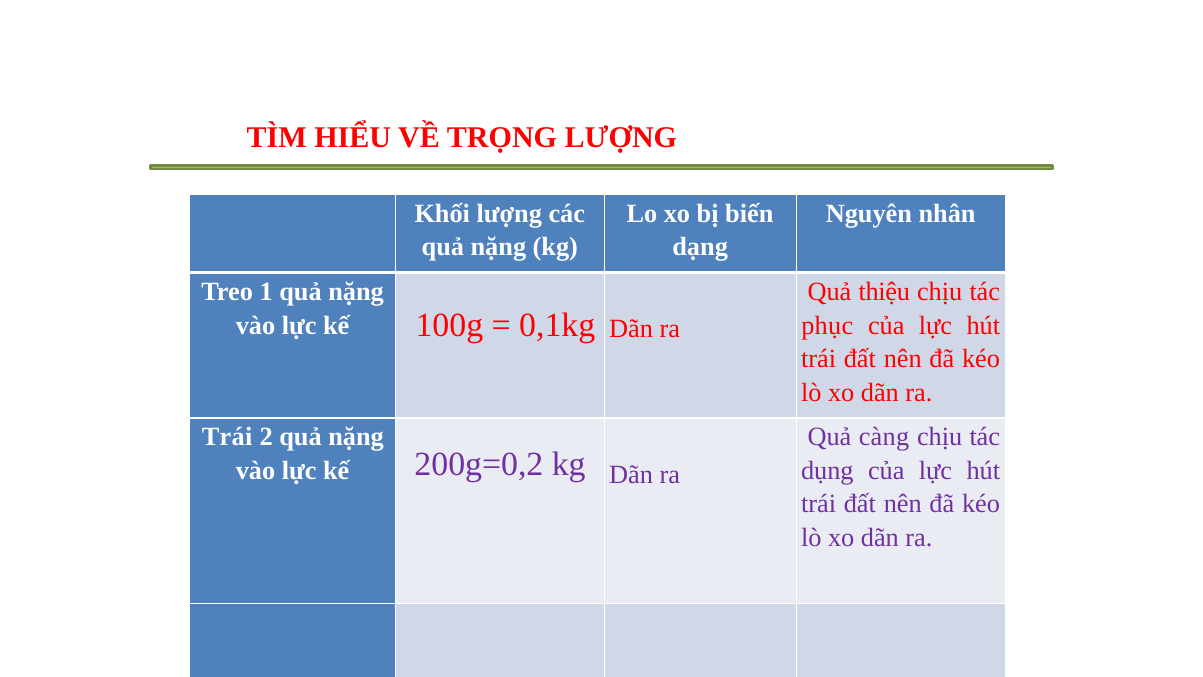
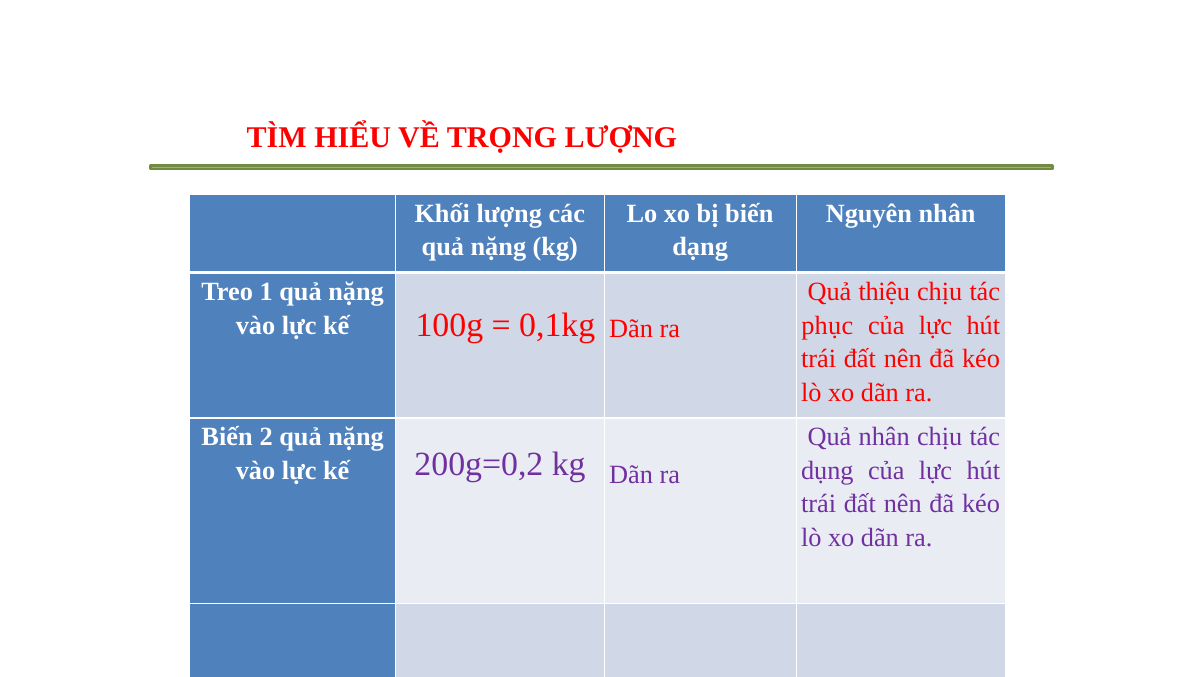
Trái at (227, 437): Trái -> Biến
Quả càng: càng -> nhân
